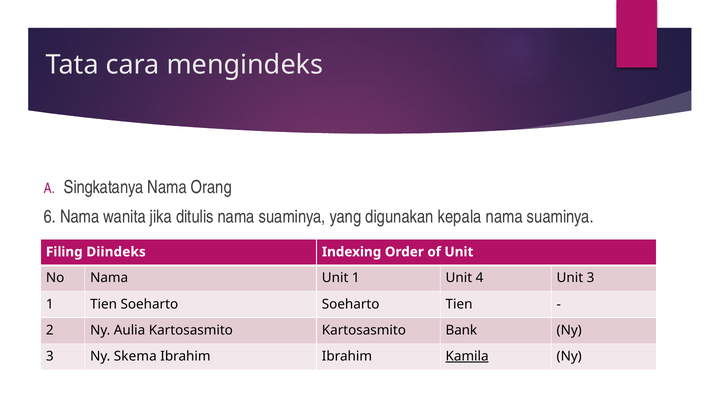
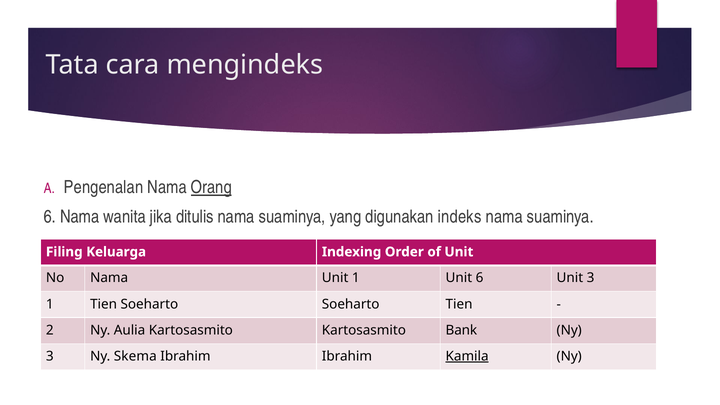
Singkatanya: Singkatanya -> Pengenalan
Orang underline: none -> present
kepala: kepala -> indeks
Diindeks: Diindeks -> Keluarga
Unit 4: 4 -> 6
